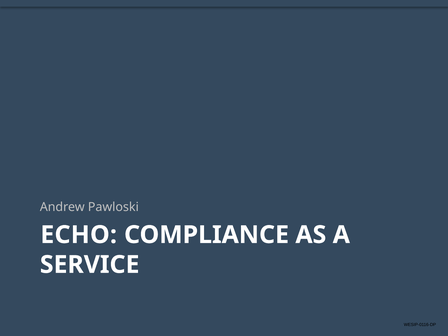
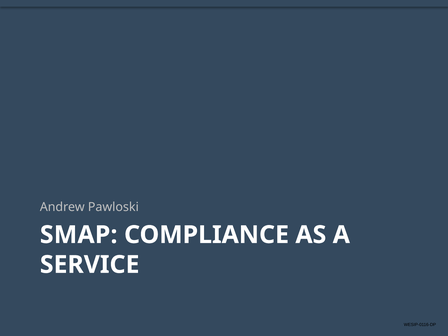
ECHO: ECHO -> SMAP
